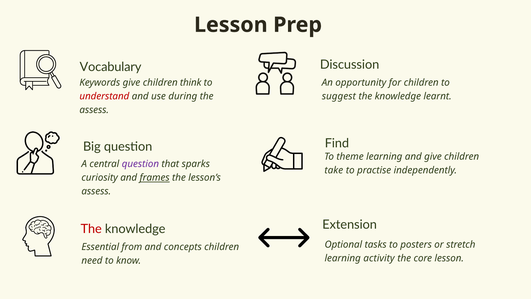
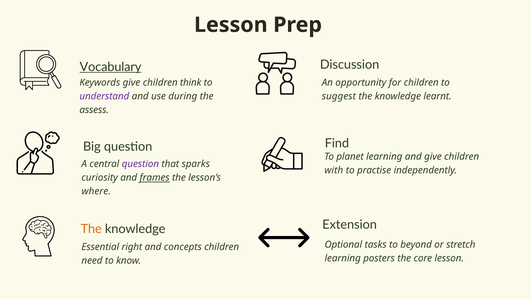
Vocabulary underline: none -> present
understand colour: red -> purple
theme: theme -> planet
take: take -> with
assess at (96, 191): assess -> where
The at (91, 229) colour: red -> orange
posters: posters -> beyond
from: from -> right
activity: activity -> posters
